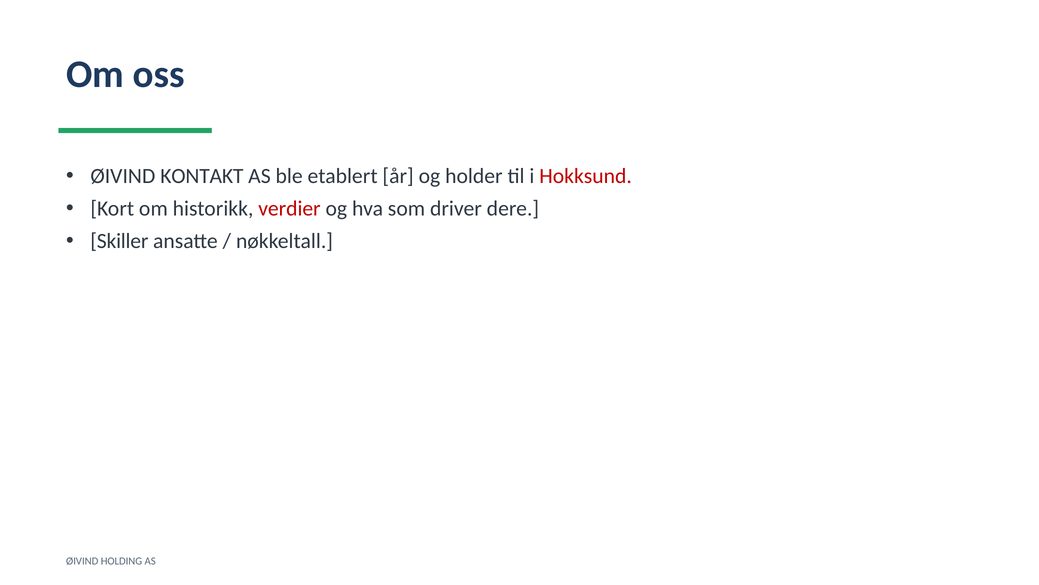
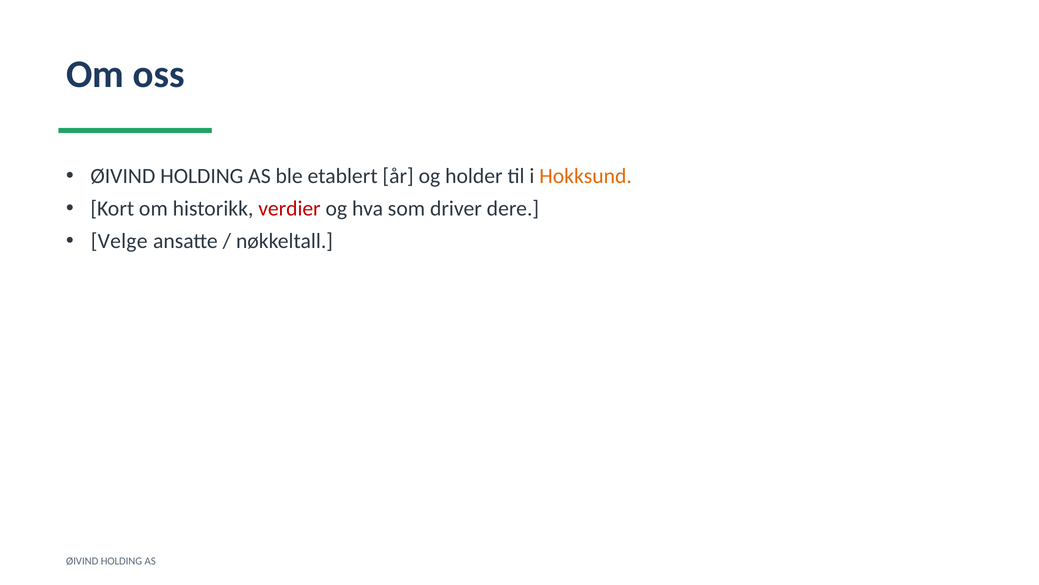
KONTAKT at (202, 176): KONTAKT -> HOLDING
Hokksund colour: red -> orange
Skiller: Skiller -> Velge
